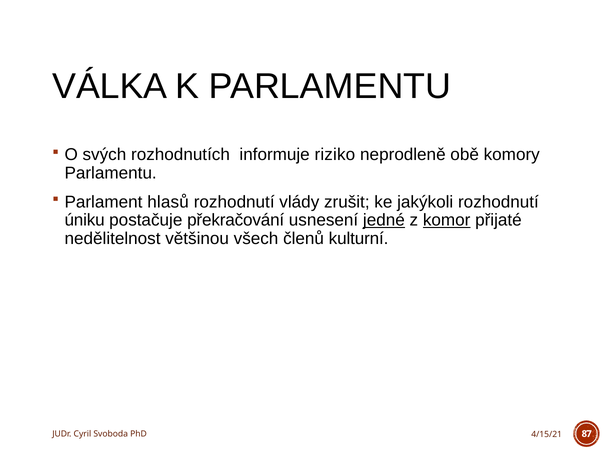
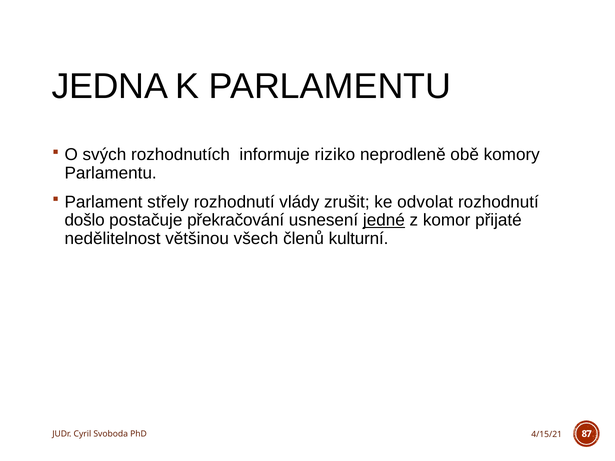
VÁLKA: VÁLKA -> JEDNA
hlasů: hlasů -> střely
jakýkoli: jakýkoli -> odvolat
úniku: úniku -> došlo
komor underline: present -> none
